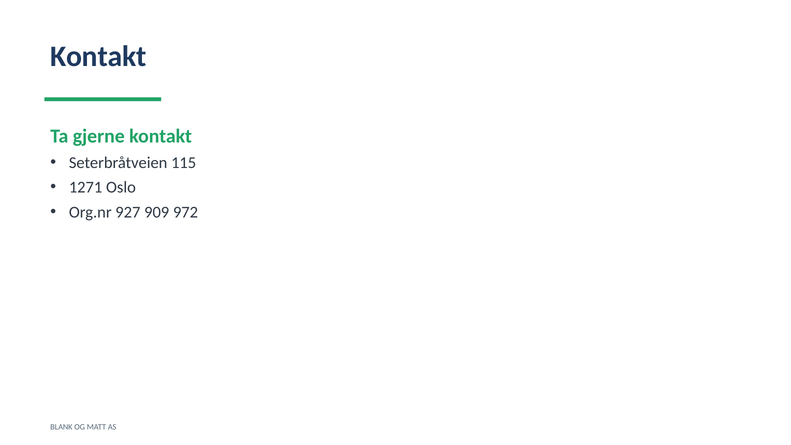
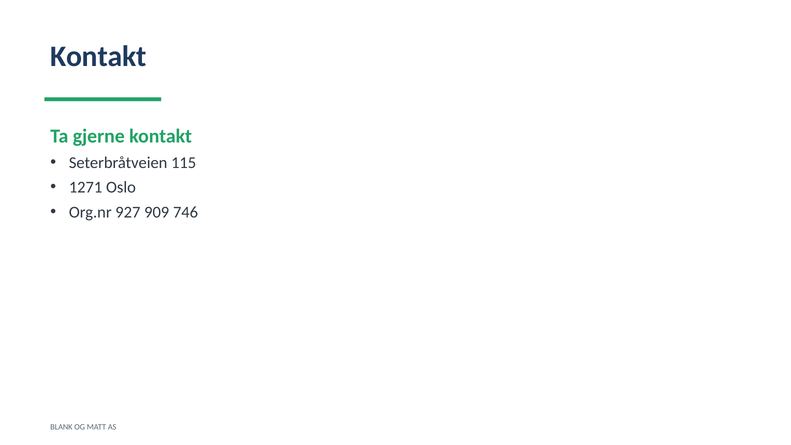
972: 972 -> 746
